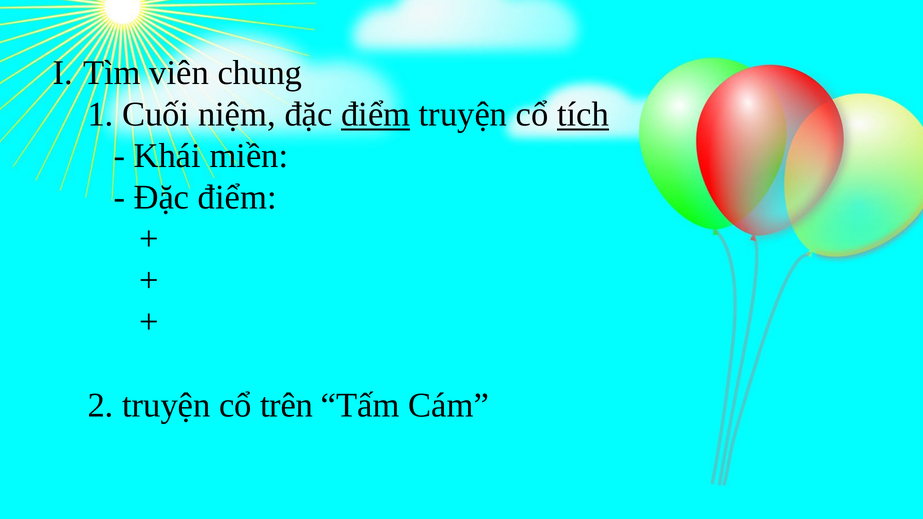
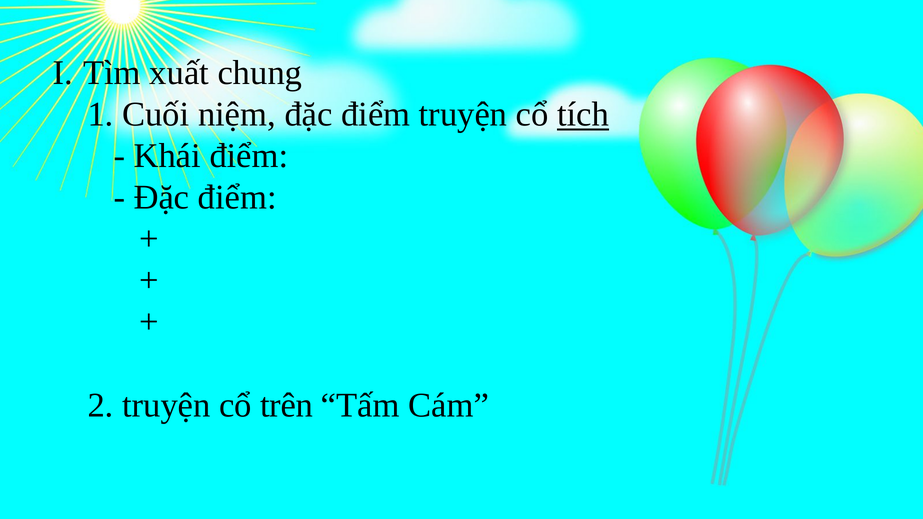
viên: viên -> xuất
điểm at (376, 114) underline: present -> none
Khái miền: miền -> điểm
